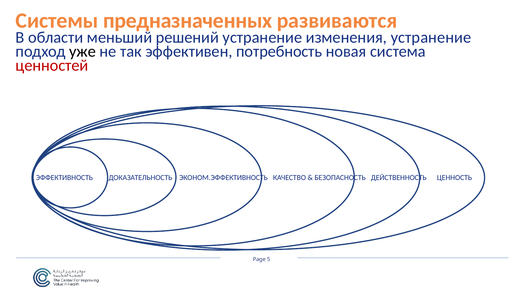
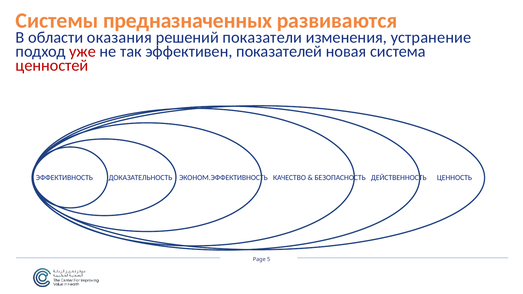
меньший: меньший -> оказания
решений устранение: устранение -> показатели
уже colour: black -> red
потребность: потребность -> показателей
